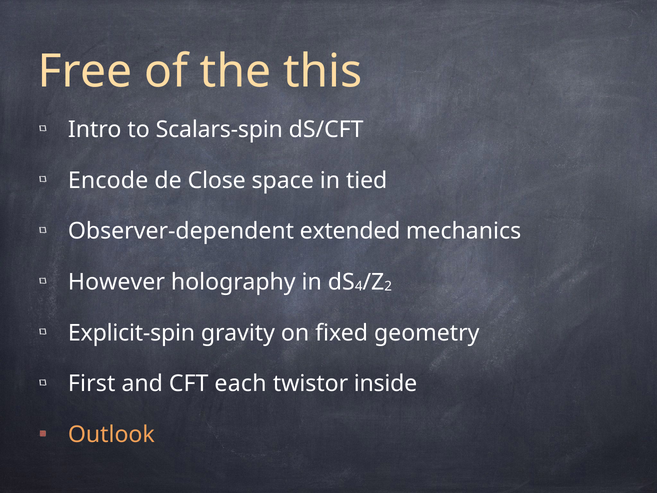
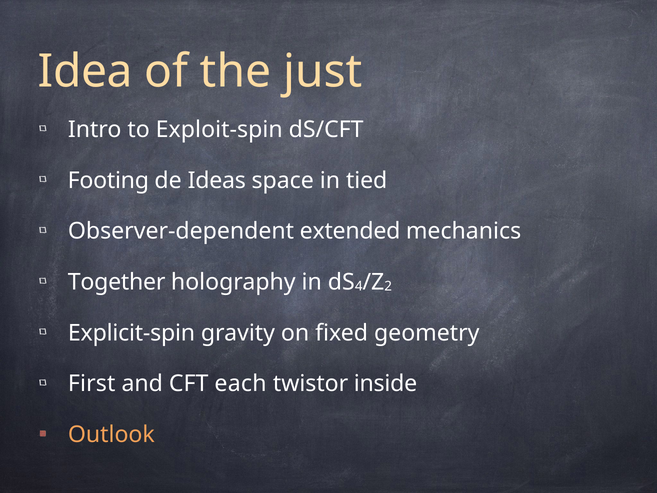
Free: Free -> Idea
this: this -> just
Scalars-spin: Scalars-spin -> Exploit-spin
Encode: Encode -> Footing
Close: Close -> Ideas
However: However -> Together
